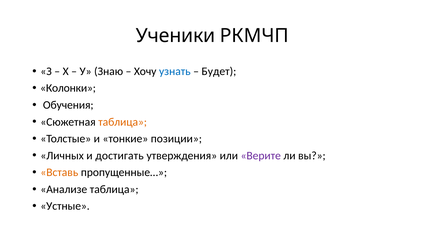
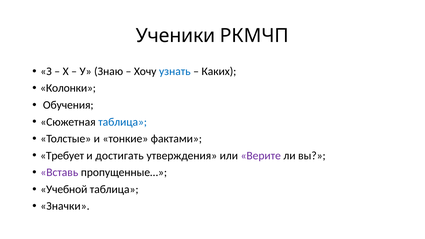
Будет: Будет -> Каких
таблица at (123, 122) colour: orange -> blue
позиции: позиции -> фактами
Личных: Личных -> Требует
Вставь colour: orange -> purple
Анализе: Анализе -> Учебной
Устные: Устные -> Значки
